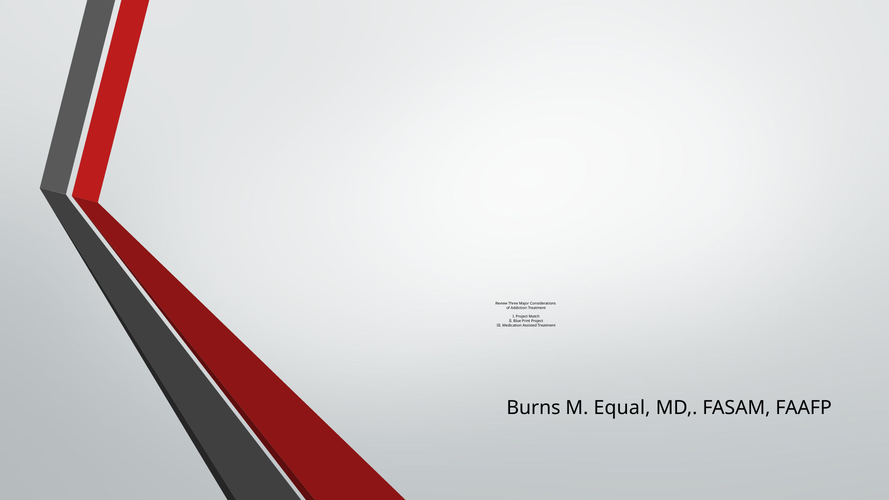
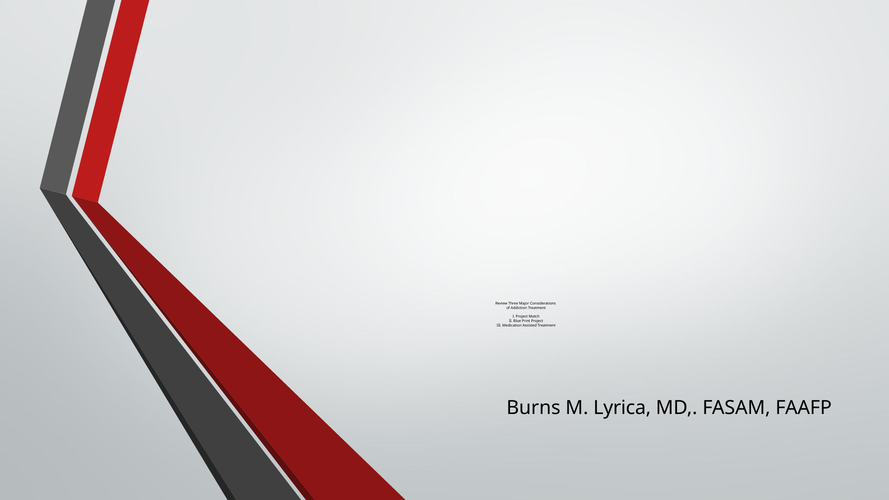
Equal: Equal -> Lyrica
